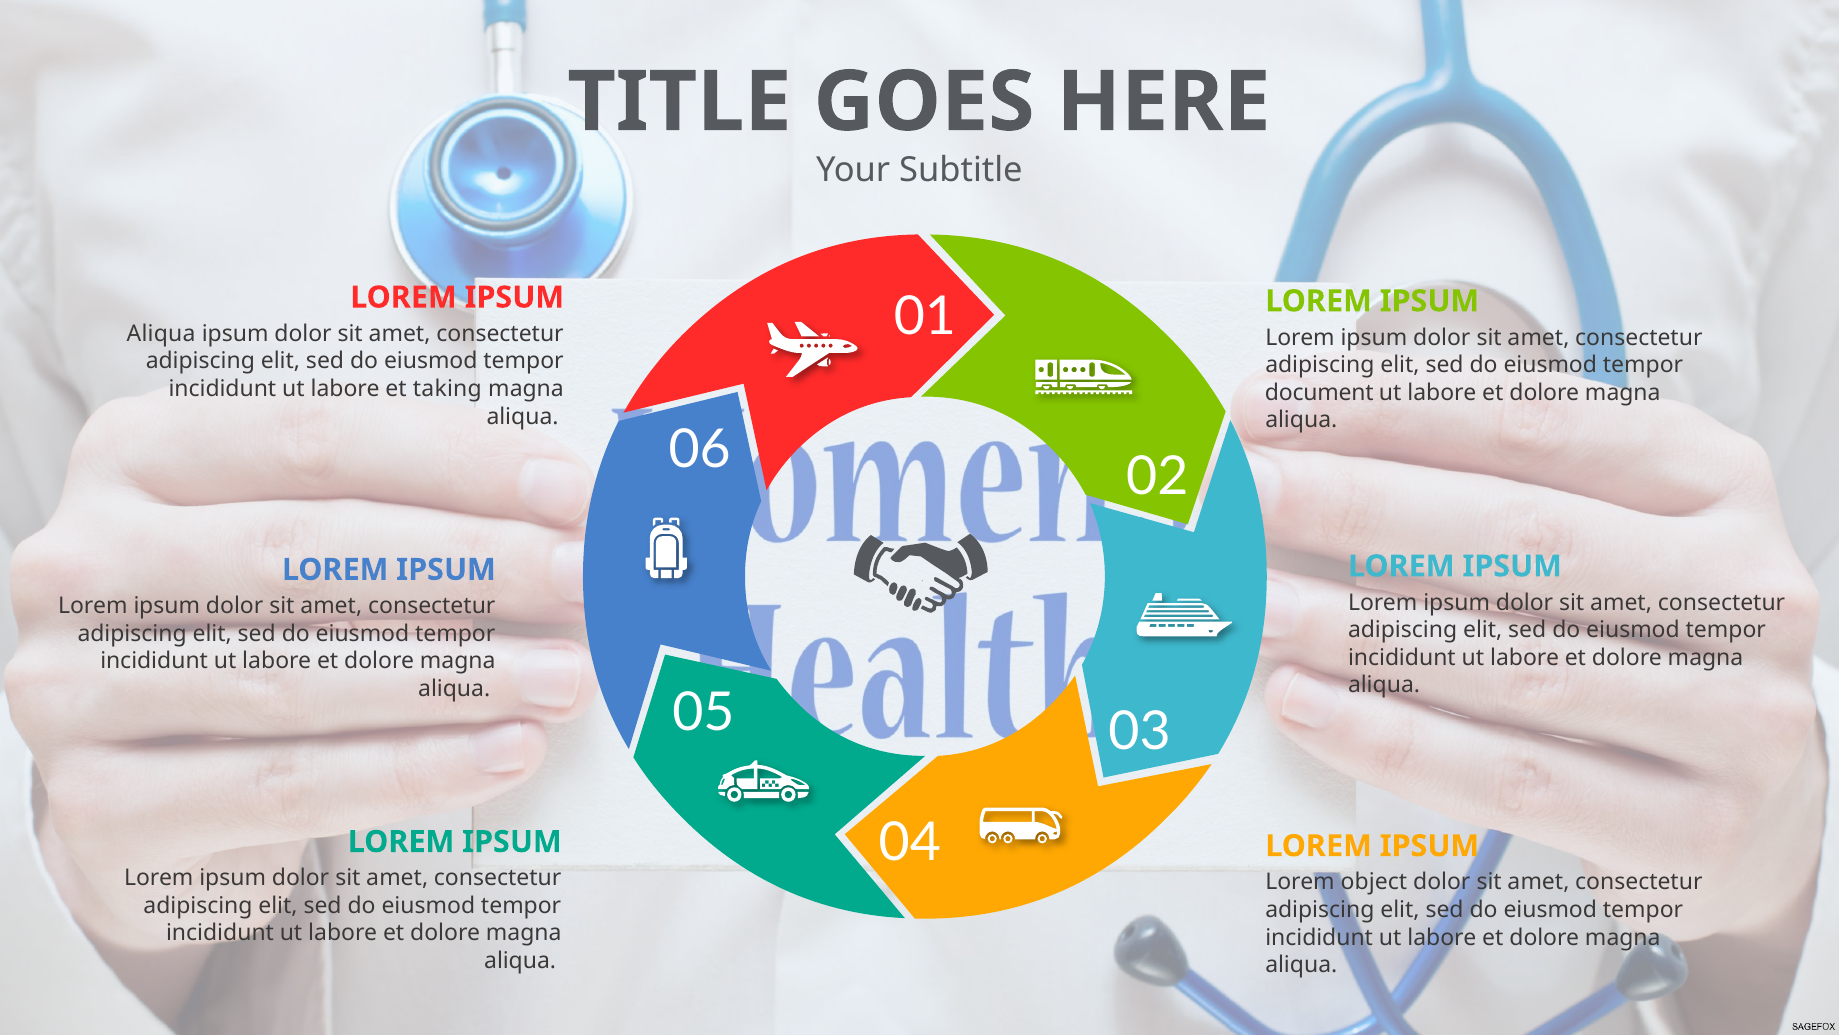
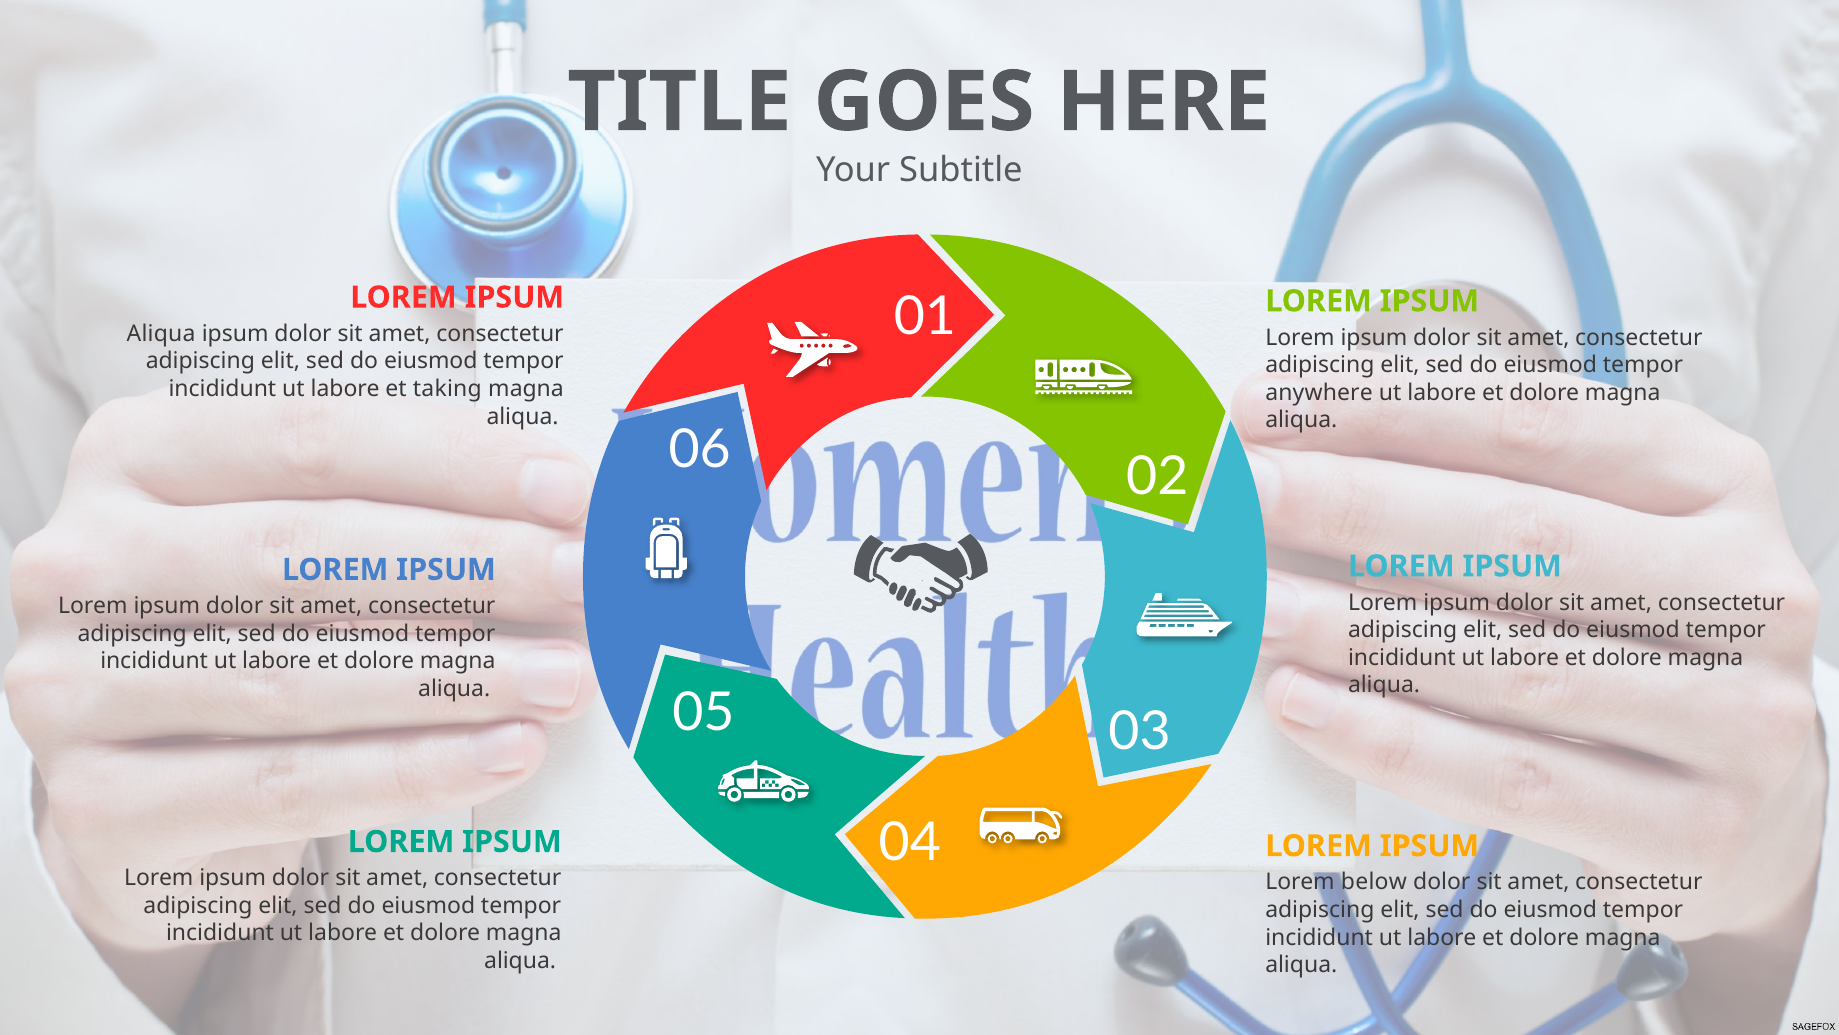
document: document -> anywhere
object: object -> below
